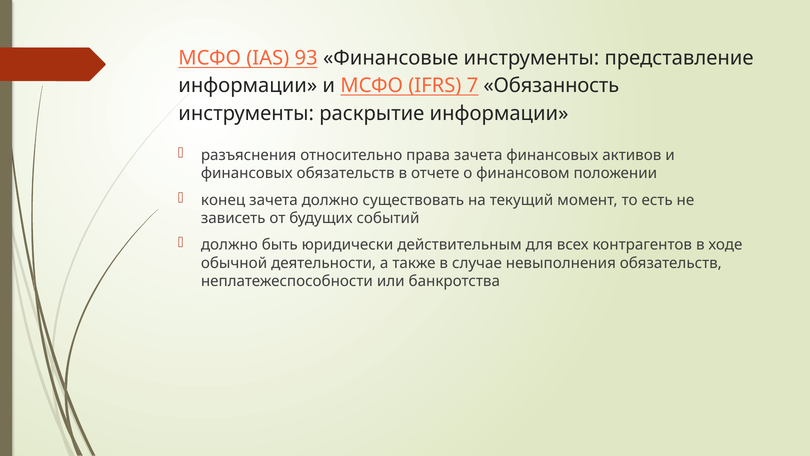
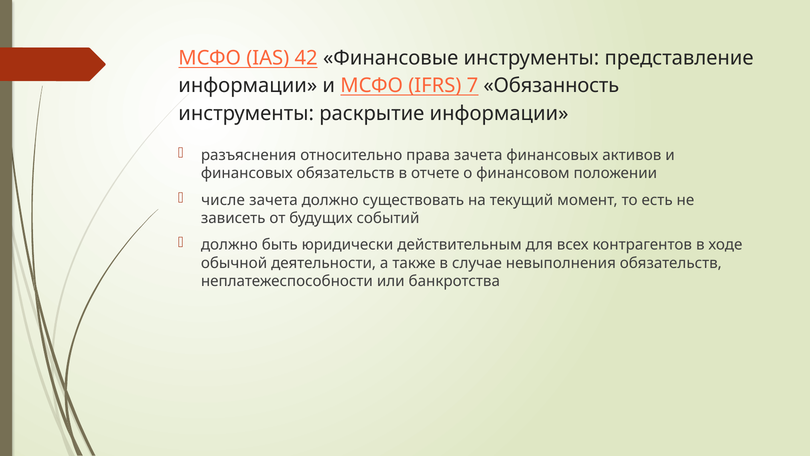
93: 93 -> 42
конец: конец -> числе
